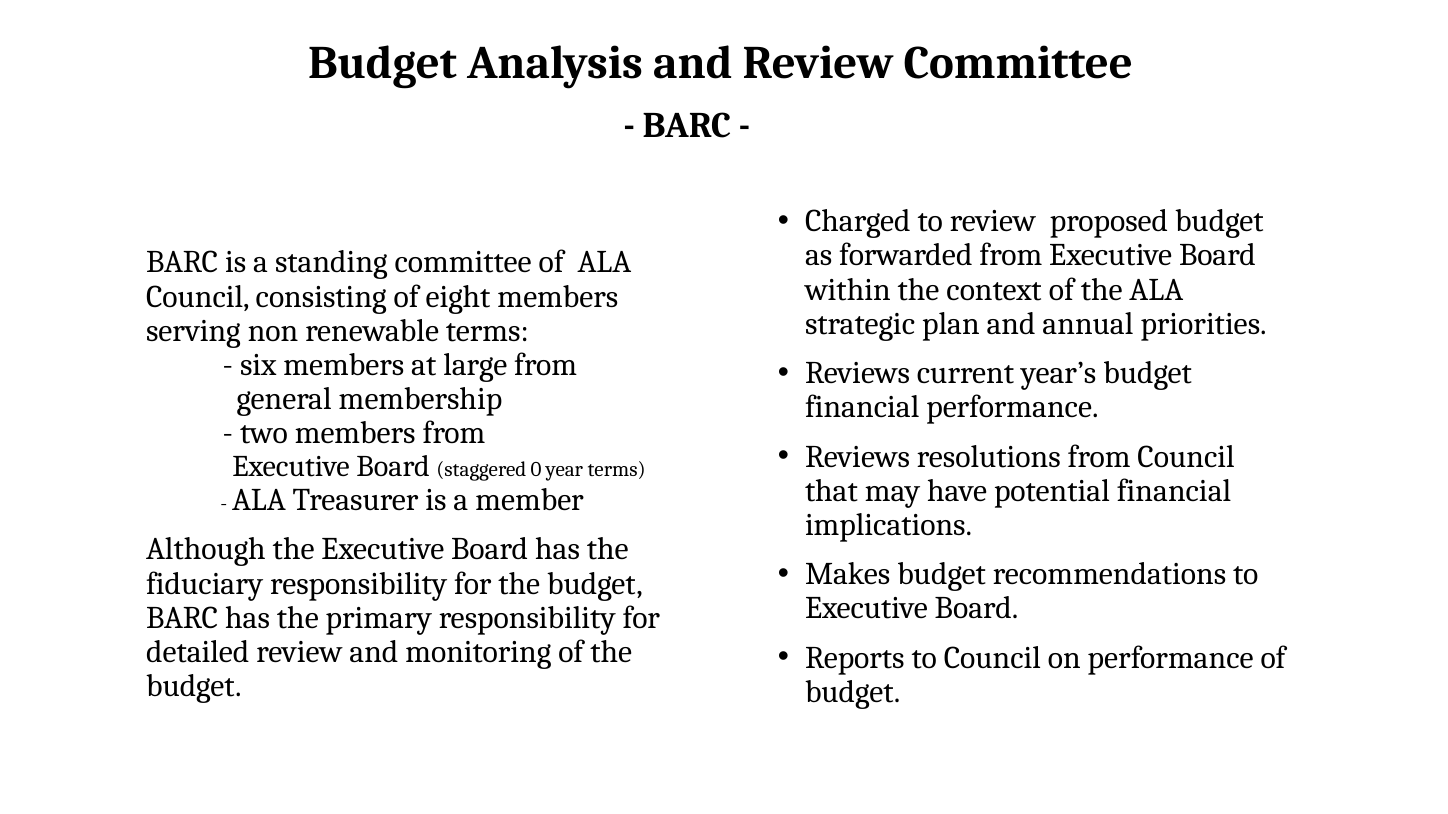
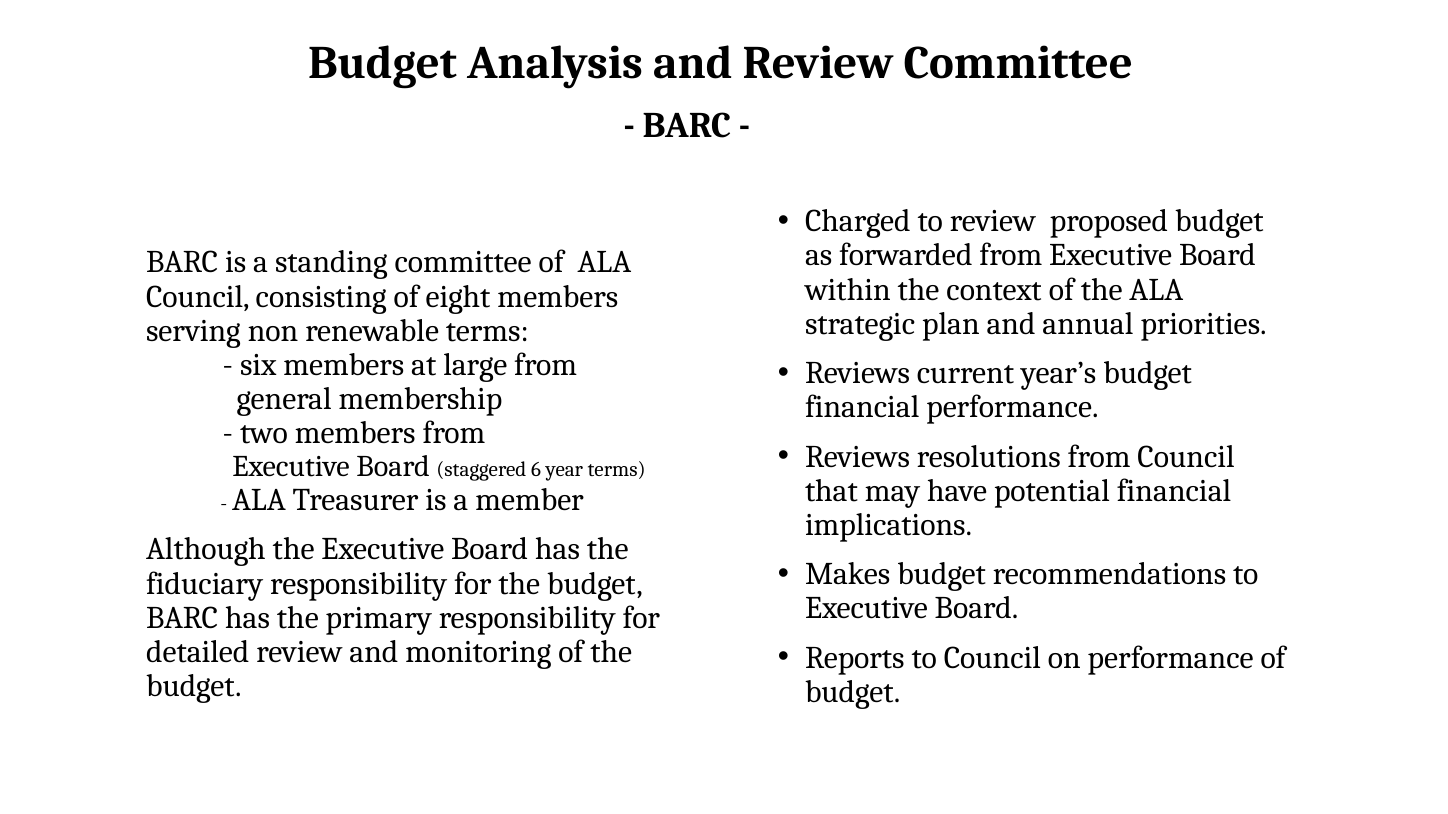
0: 0 -> 6
